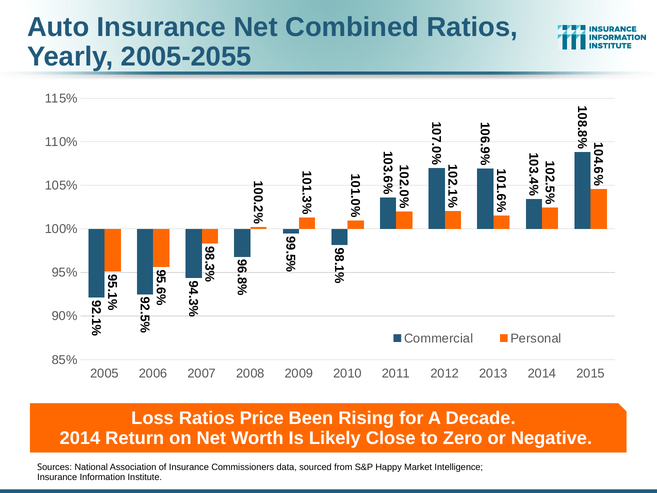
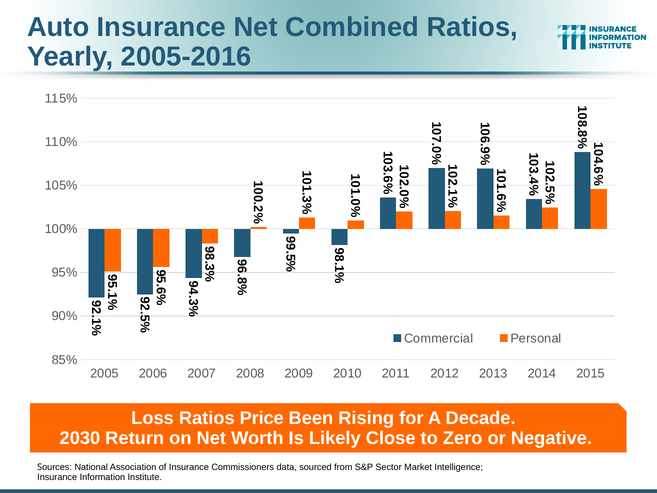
2005-2055: 2005-2055 -> 2005-2016
2014 at (80, 438): 2014 -> 2030
Happy: Happy -> Sector
